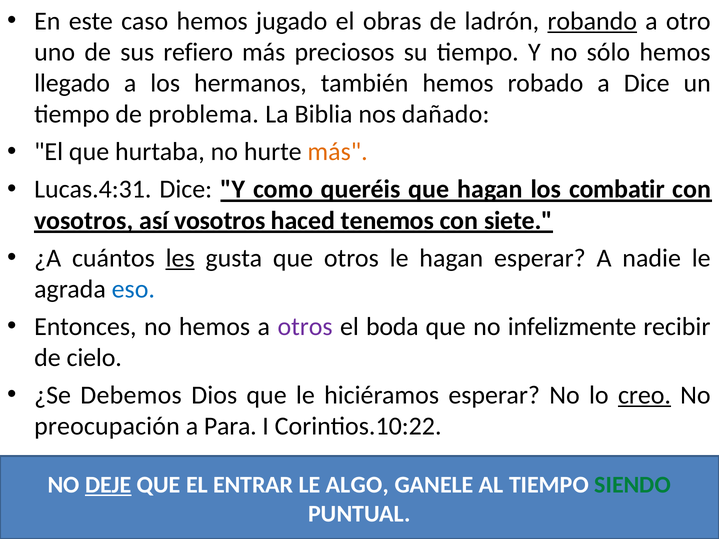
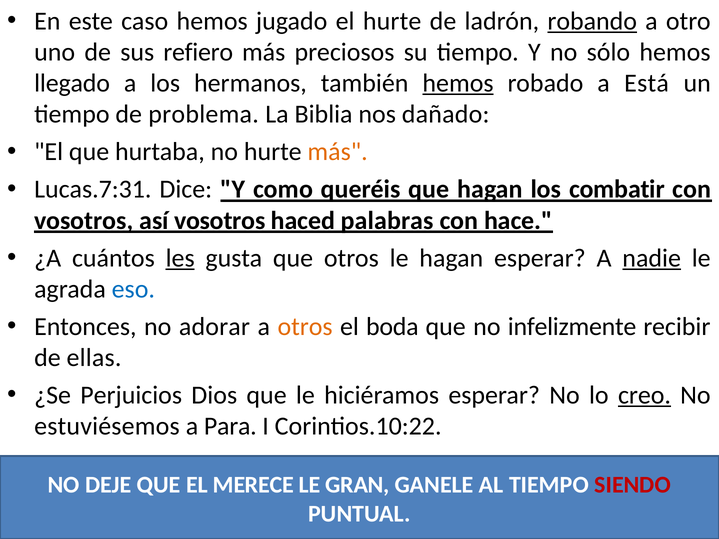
el obras: obras -> hurte
hemos at (458, 83) underline: none -> present
a Dice: Dice -> Está
Lucas.4:31: Lucas.4:31 -> Lucas.7:31
tenemos: tenemos -> palabras
siete: siete -> hace
nadie underline: none -> present
no hemos: hemos -> adorar
otros at (305, 327) colour: purple -> orange
cielo: cielo -> ellas
Debemos: Debemos -> Perjuicios
preocupación: preocupación -> estuviésemos
DEJE underline: present -> none
ENTRAR: ENTRAR -> MERECE
ALGO: ALGO -> GRAN
SIENDO colour: green -> red
